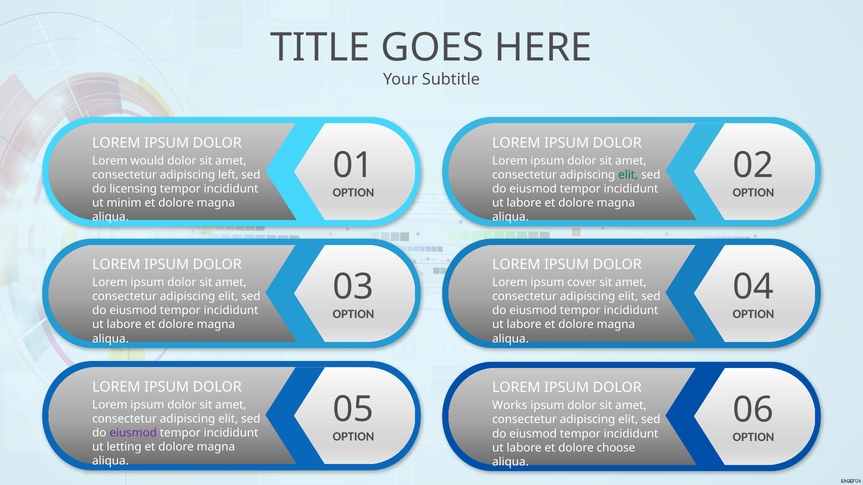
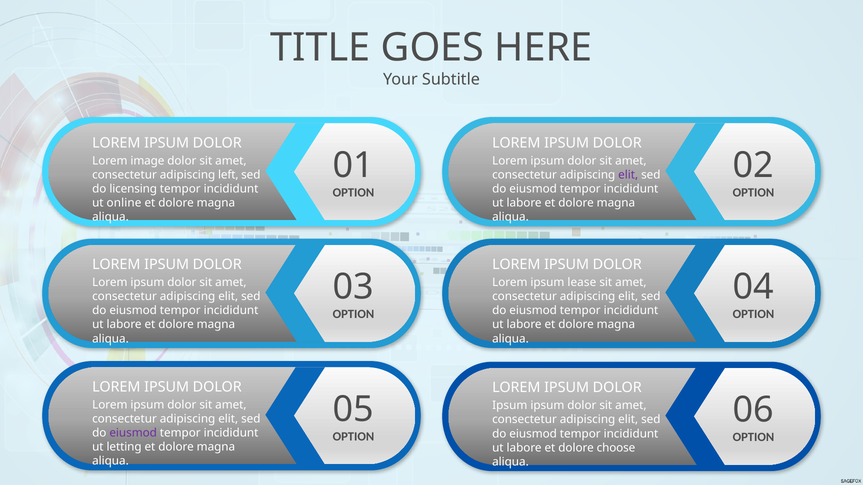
would: would -> image
elit at (628, 175) colour: green -> purple
minim: minim -> online
cover: cover -> lease
Works at (510, 406): Works -> Ipsum
